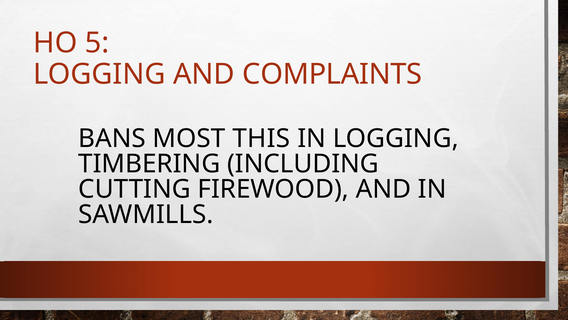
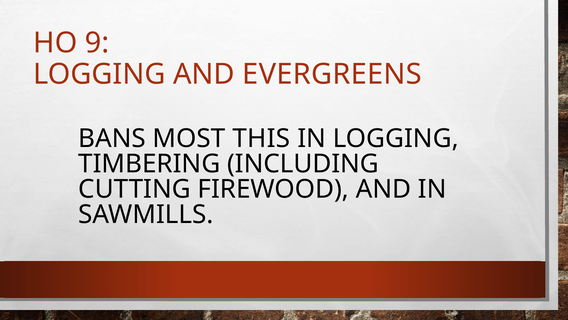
5: 5 -> 9
COMPLAINTS: COMPLAINTS -> EVERGREENS
